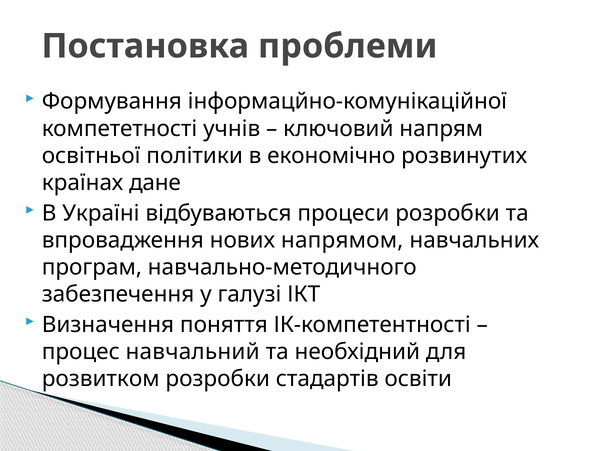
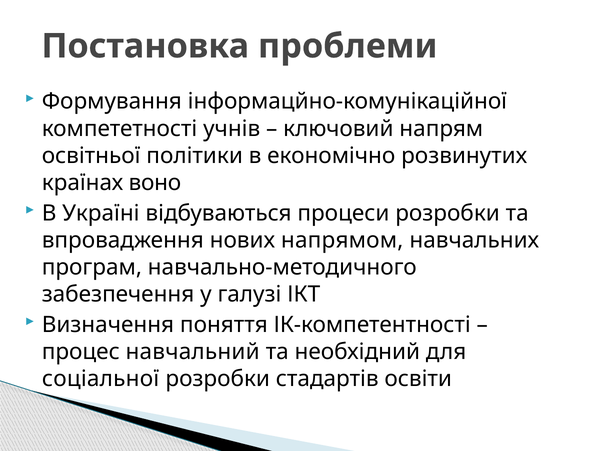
дане: дане -> воно
розвитком: розвитком -> соціальної
